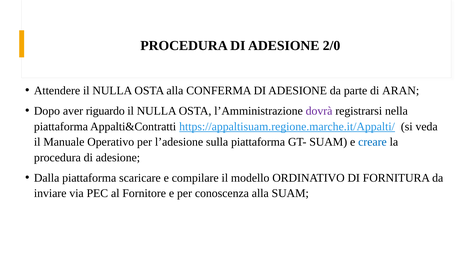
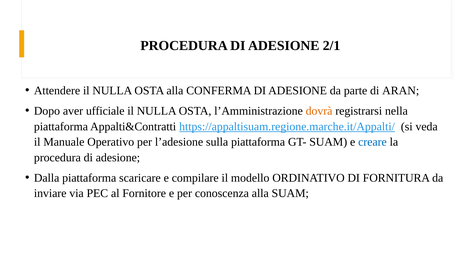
2/0: 2/0 -> 2/1
riguardo: riguardo -> ufficiale
dovrà colour: purple -> orange
